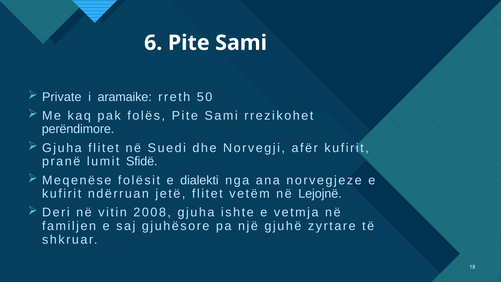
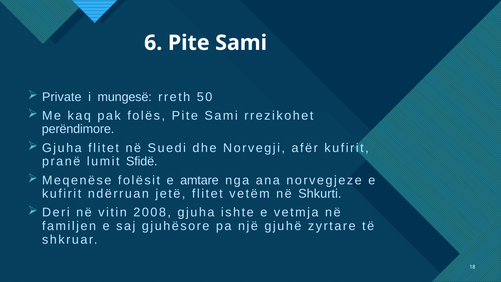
aramaike: aramaike -> mungesë
dialekti: dialekti -> amtare
Lejojnë: Lejojnë -> Shkurti
